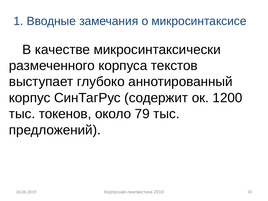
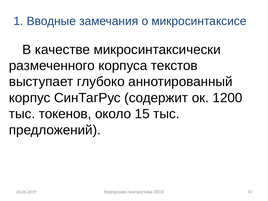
79: 79 -> 15
